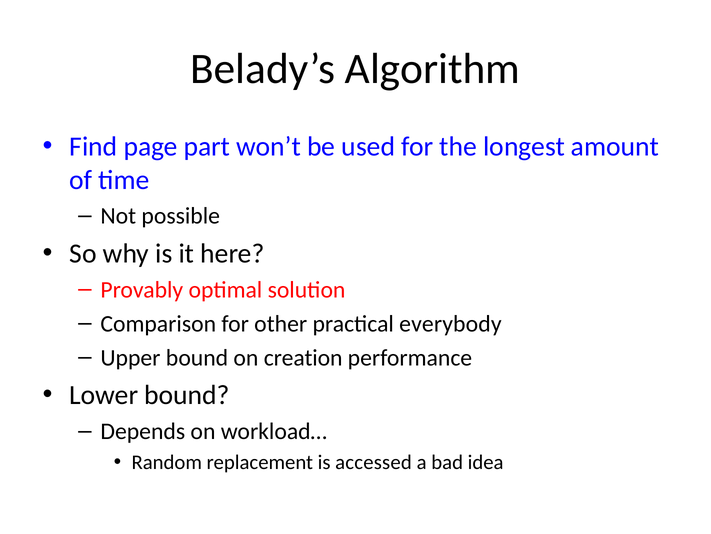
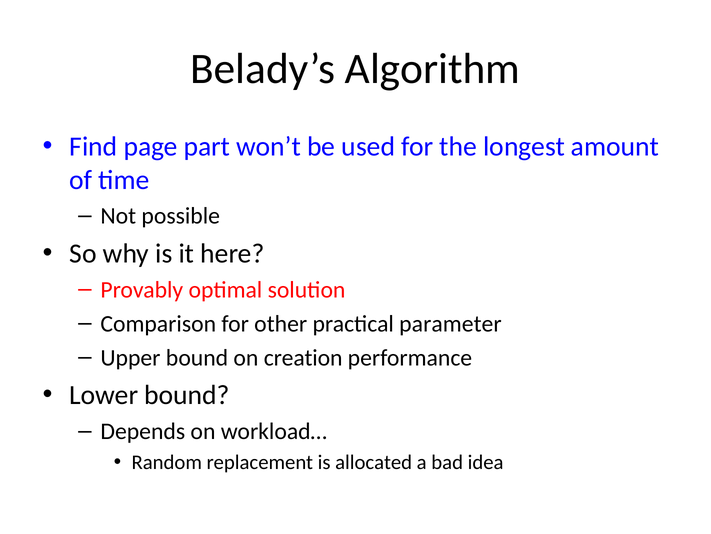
everybody: everybody -> parameter
accessed: accessed -> allocated
